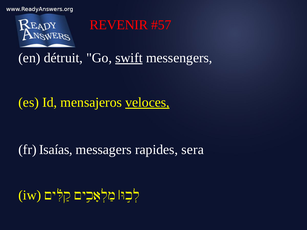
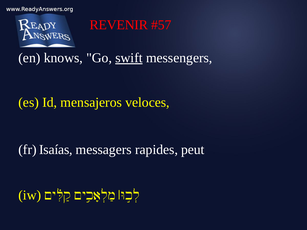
détruit: détruit -> knows
veloces underline: present -> none
sera: sera -> peut
